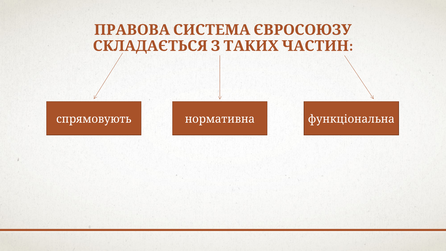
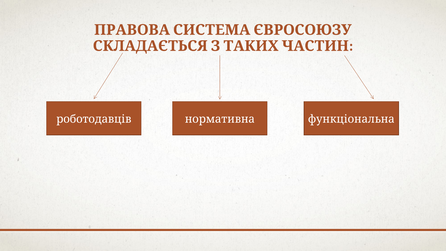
спрямовують: спрямовують -> роботодавців
